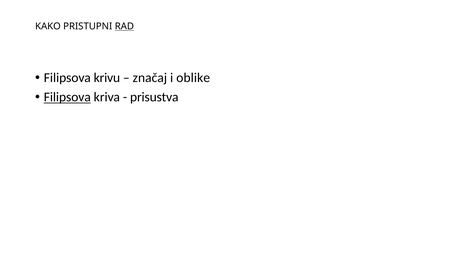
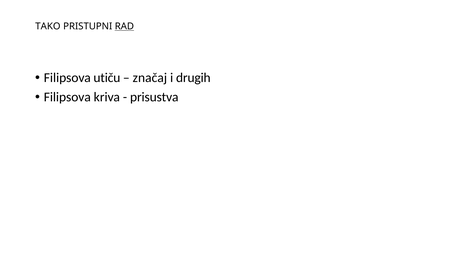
KAKO: KAKO -> TAKO
krivu: krivu -> utiču
oblike: oblike -> drugih
Filipsova at (67, 97) underline: present -> none
